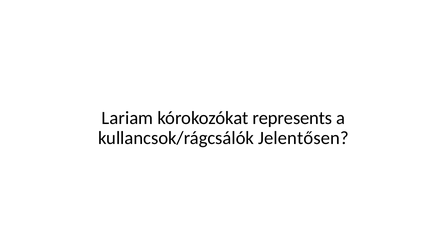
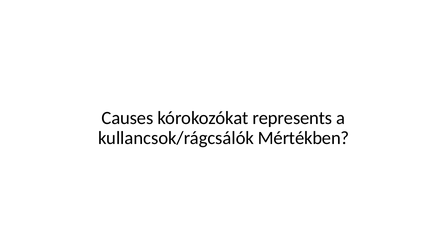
Lariam: Lariam -> Causes
Jelentősen: Jelentősen -> Mértékben
